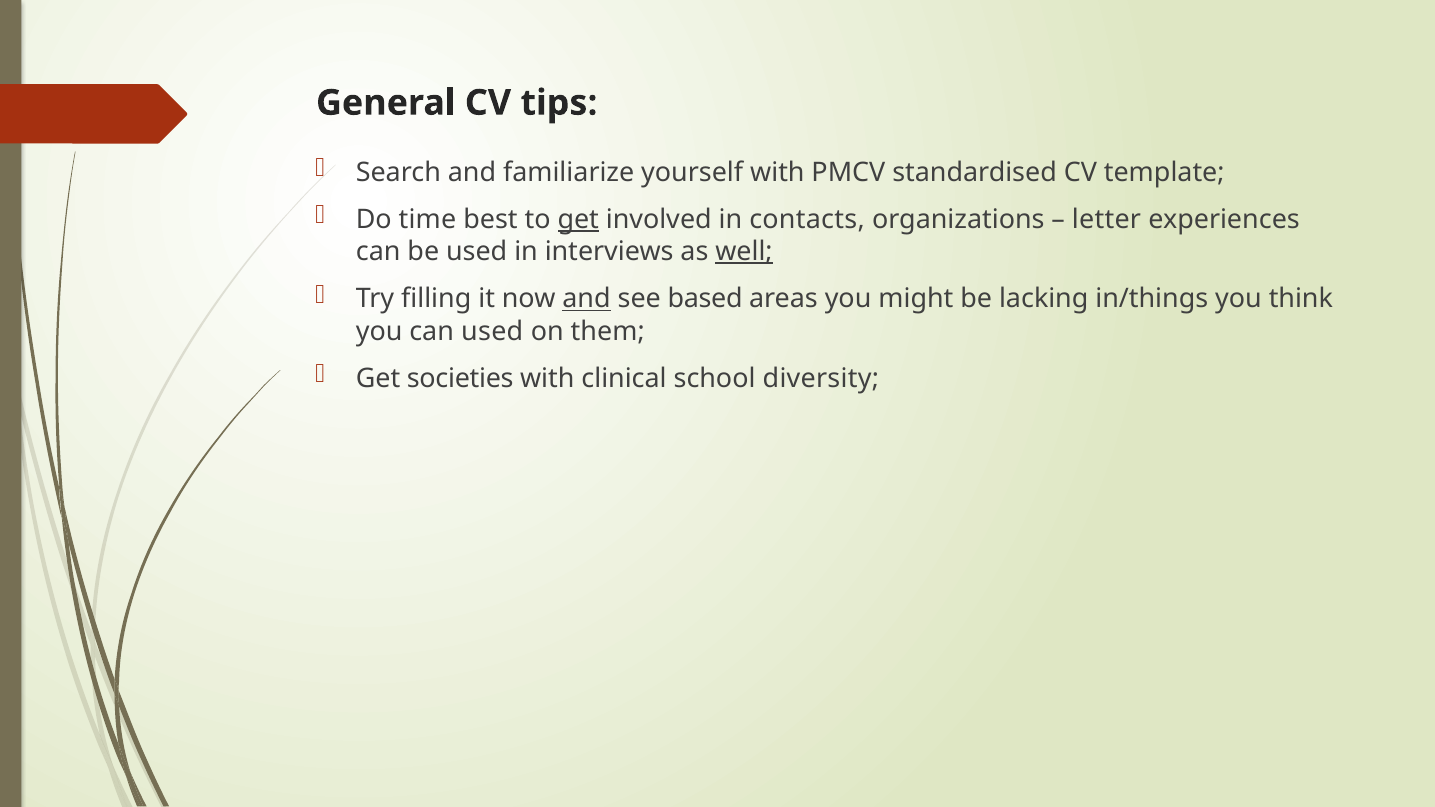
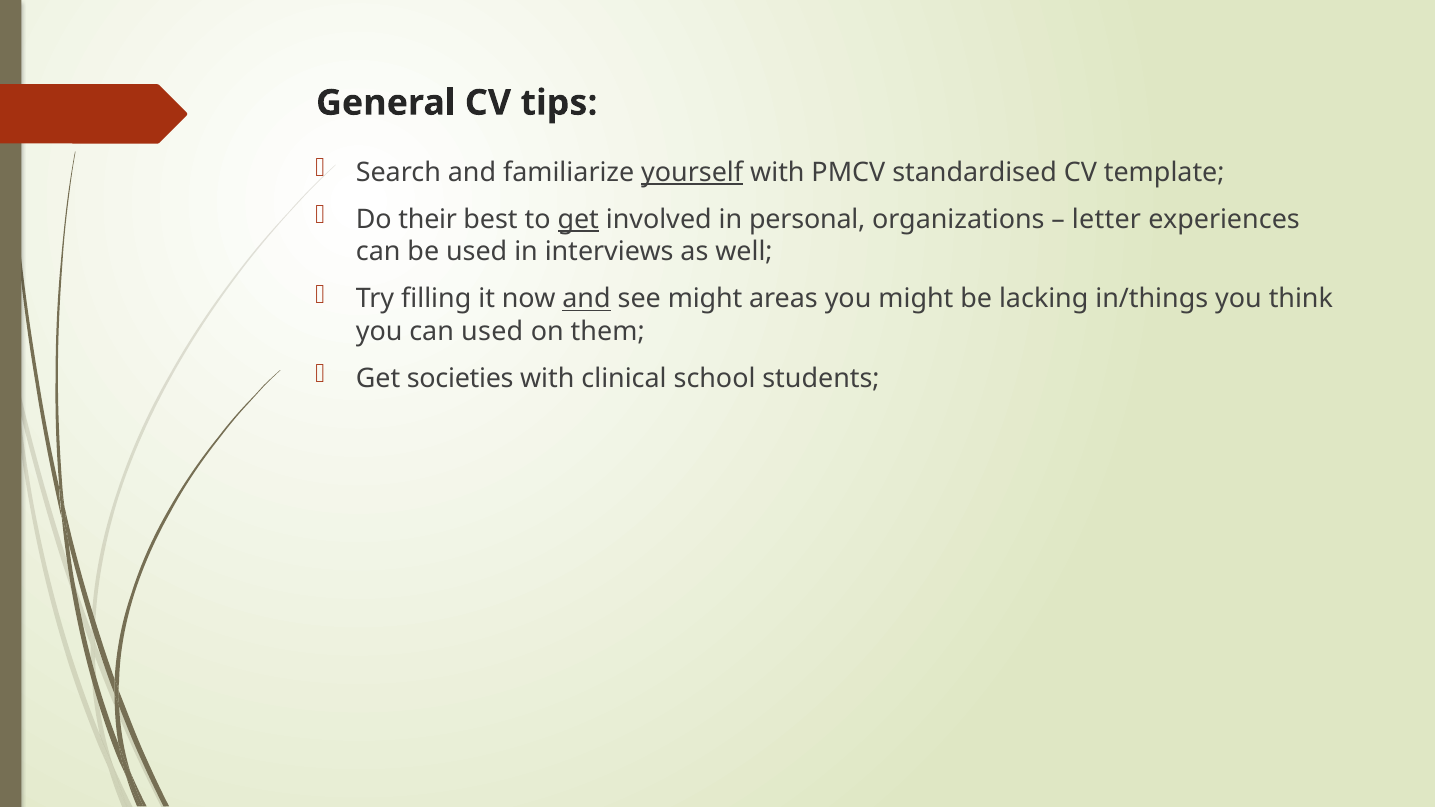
yourself underline: none -> present
time: time -> their
contacts: contacts -> personal
well underline: present -> none
see based: based -> might
diversity: diversity -> students
